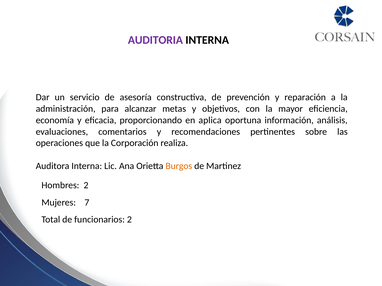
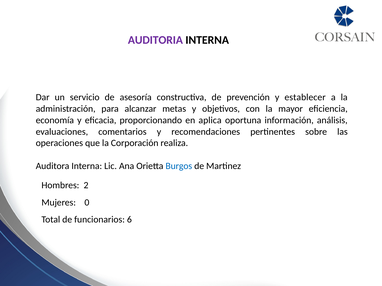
reparación: reparación -> establecer
Burgos colour: orange -> blue
7: 7 -> 0
funcionarios 2: 2 -> 6
